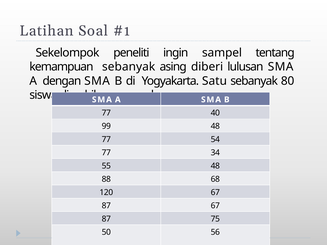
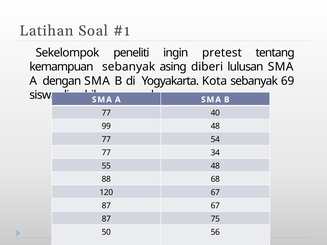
sampel: sampel -> pretest
Satu: Satu -> Kota
80: 80 -> 69
